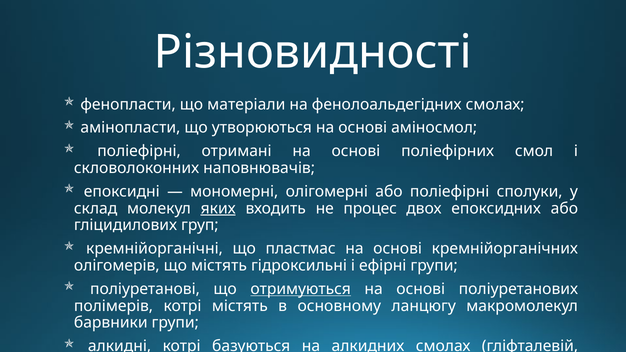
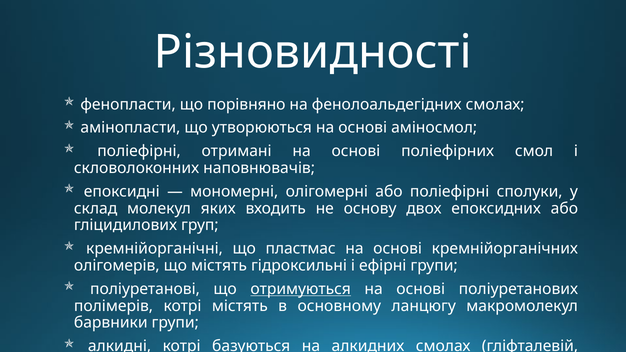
матеріали: матеріали -> порівняно
яких underline: present -> none
процес: процес -> основу
